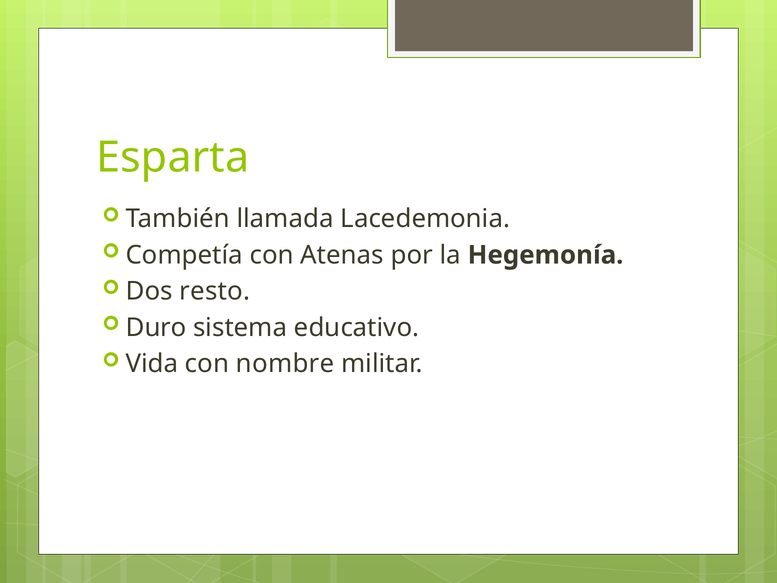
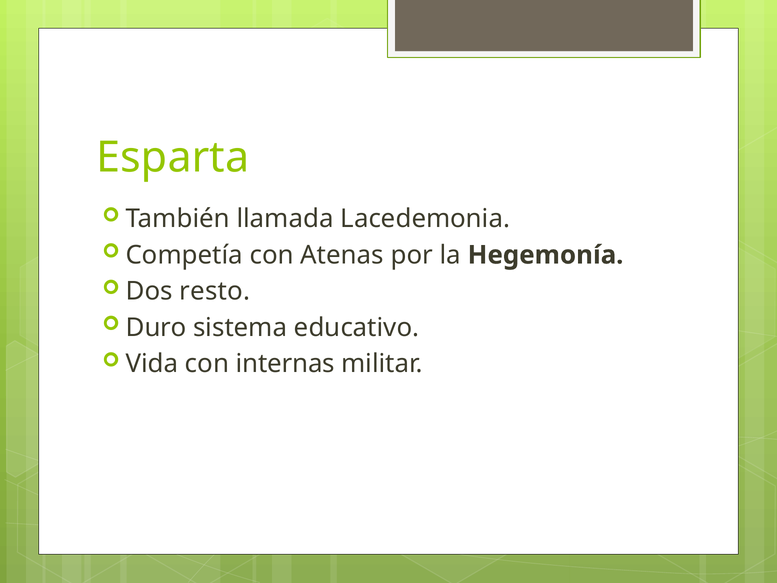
nombre: nombre -> internas
